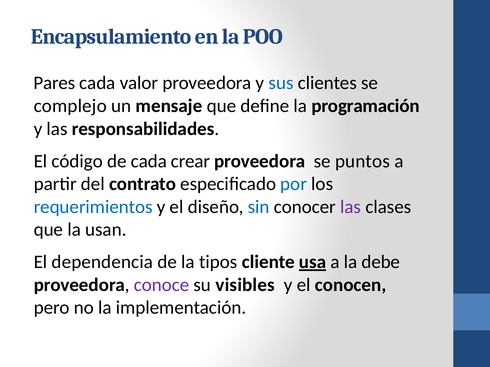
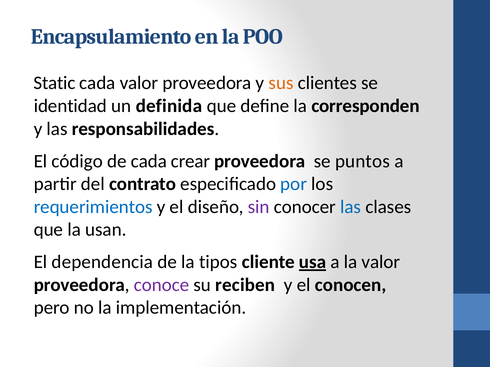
Pares: Pares -> Static
sus colour: blue -> orange
complejo: complejo -> identidad
mensaje: mensaje -> definida
programación: programación -> corresponden
sin colour: blue -> purple
las at (351, 207) colour: purple -> blue
la debe: debe -> valor
visibles: visibles -> reciben
